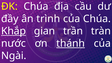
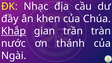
ĐK Chúa: Chúa -> Nhạc
trình: trình -> khen
thánh underline: present -> none
